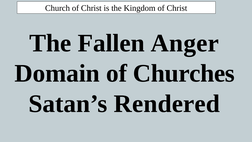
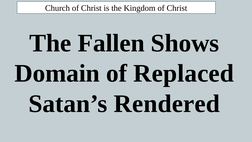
Anger: Anger -> Shows
Churches: Churches -> Replaced
